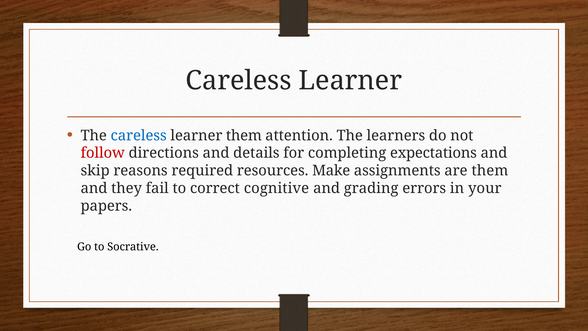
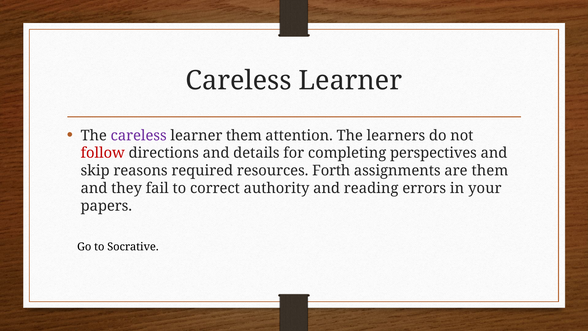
careless at (139, 135) colour: blue -> purple
expectations: expectations -> perspectives
Make: Make -> Forth
cognitive: cognitive -> authority
grading: grading -> reading
